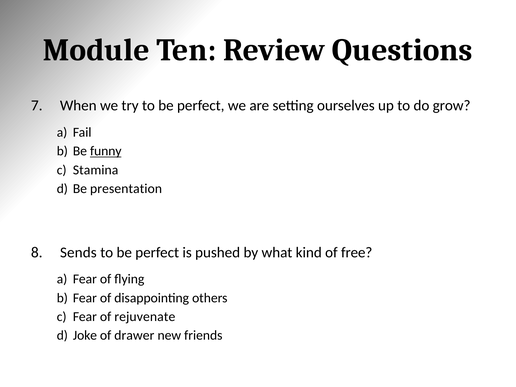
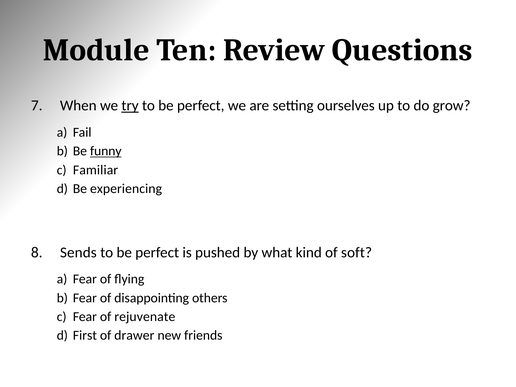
try underline: none -> present
Stamina: Stamina -> Familiar
presentation: presentation -> experiencing
free: free -> soft
Joke: Joke -> First
